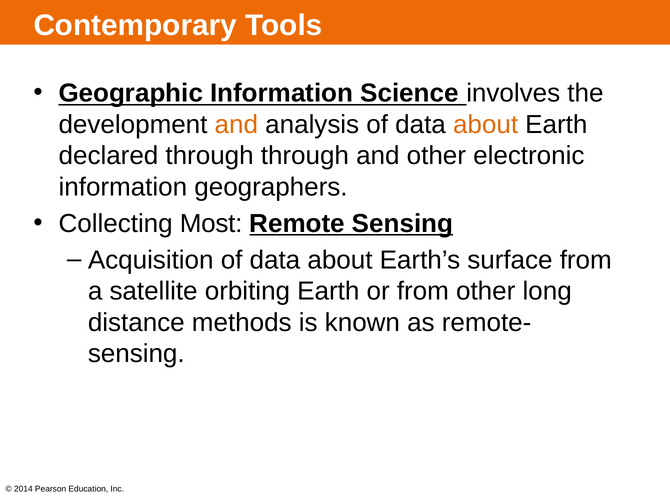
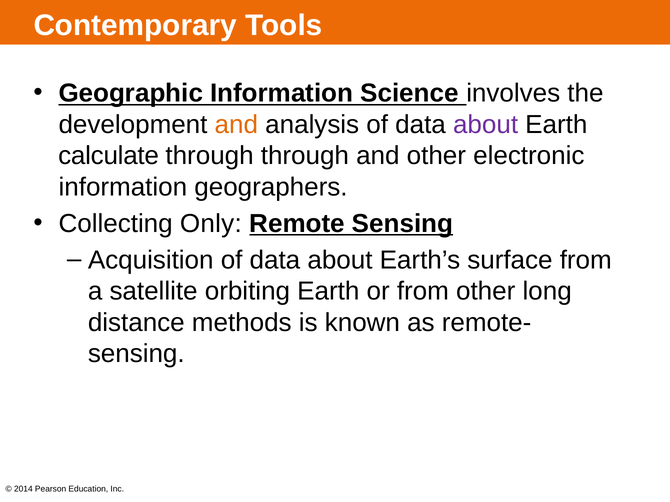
about at (486, 125) colour: orange -> purple
declared: declared -> calculate
Most: Most -> Only
